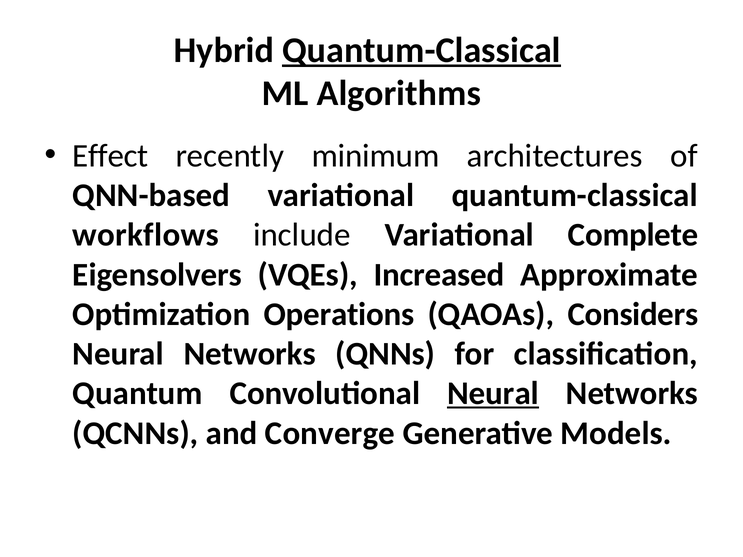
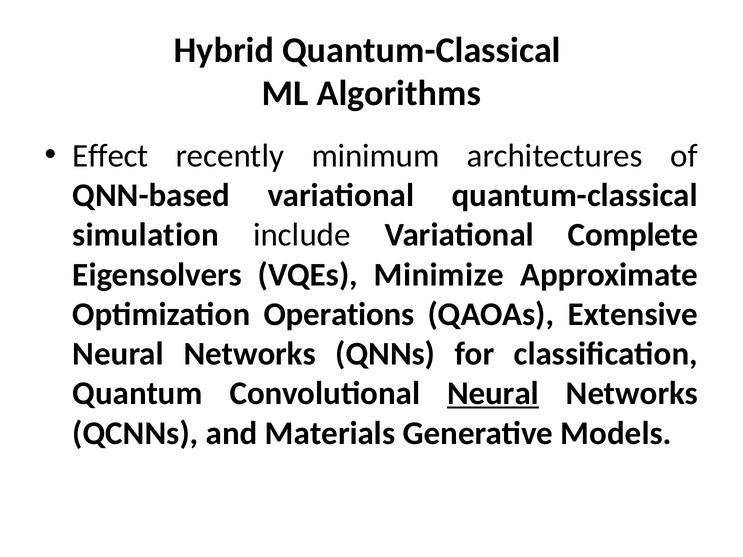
Quantum-Classical at (422, 50) underline: present -> none
workflows: workflows -> simulation
Increased: Increased -> Minimize
Considers: Considers -> Extensive
Converge: Converge -> Materials
